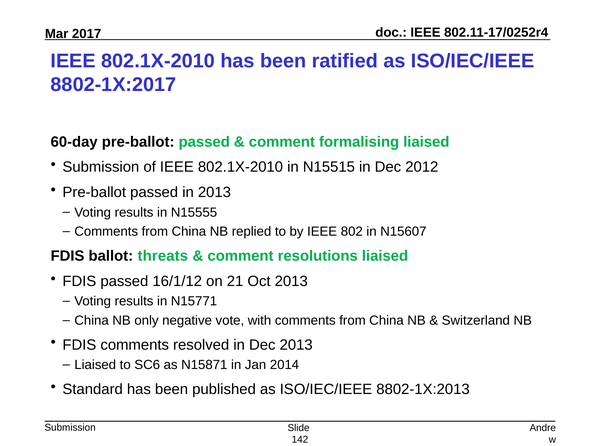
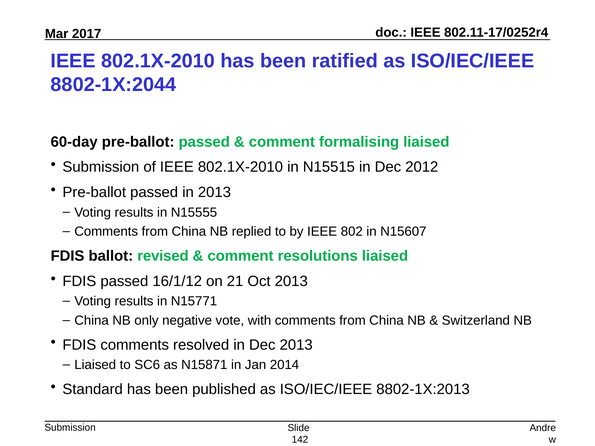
8802-1X:2017: 8802-1X:2017 -> 8802-1X:2044
threats: threats -> revised
